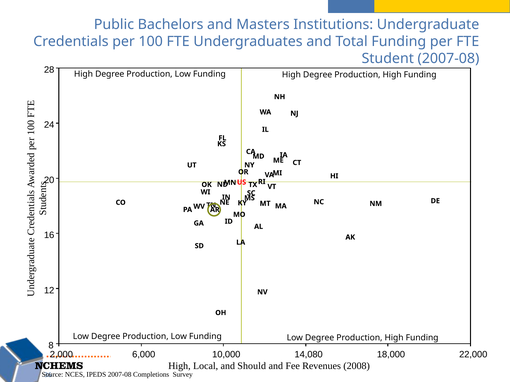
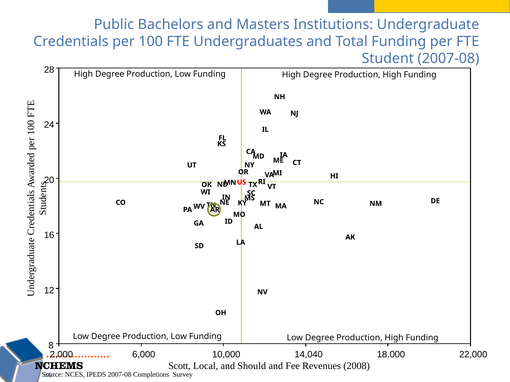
14,080: 14,080 -> 14,040
High at (179, 366): High -> Scott
